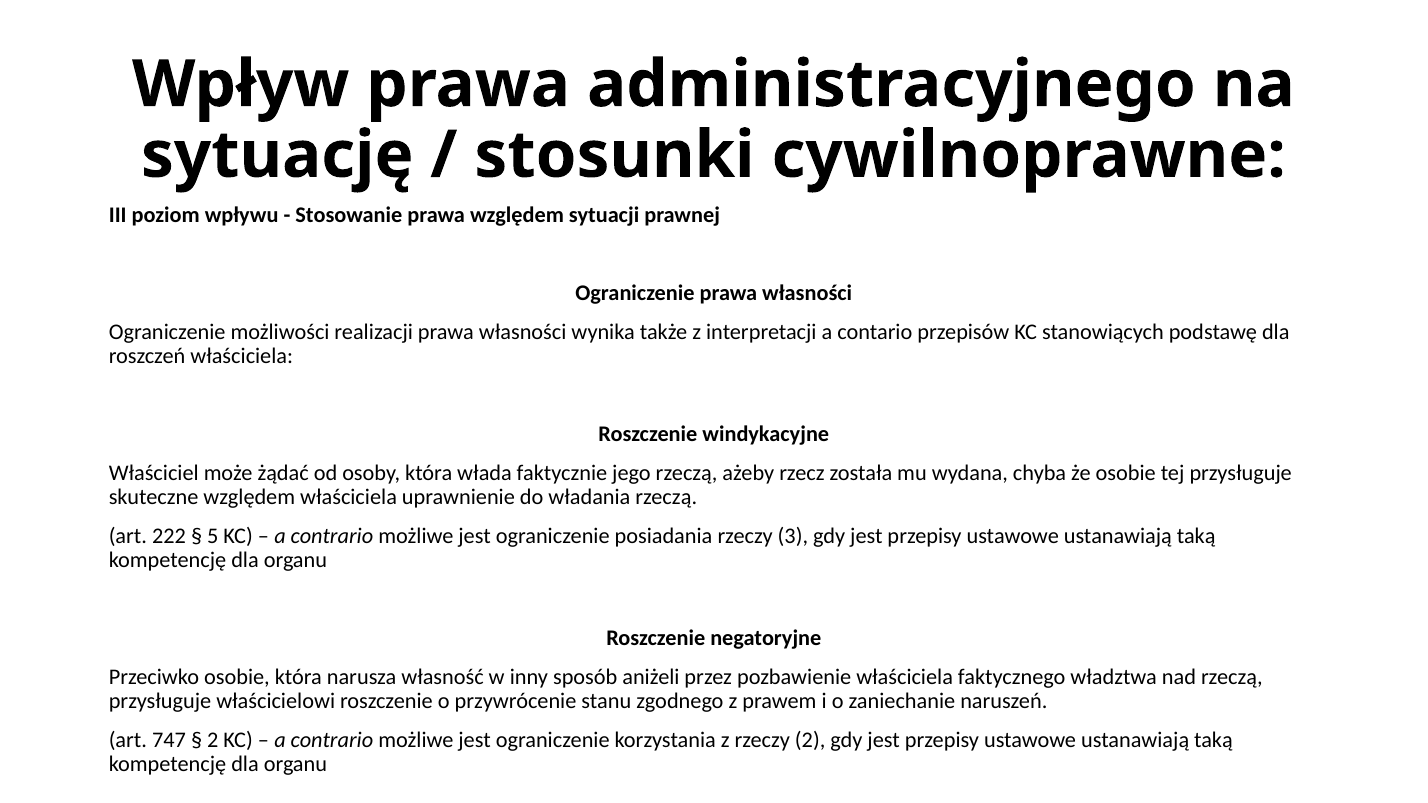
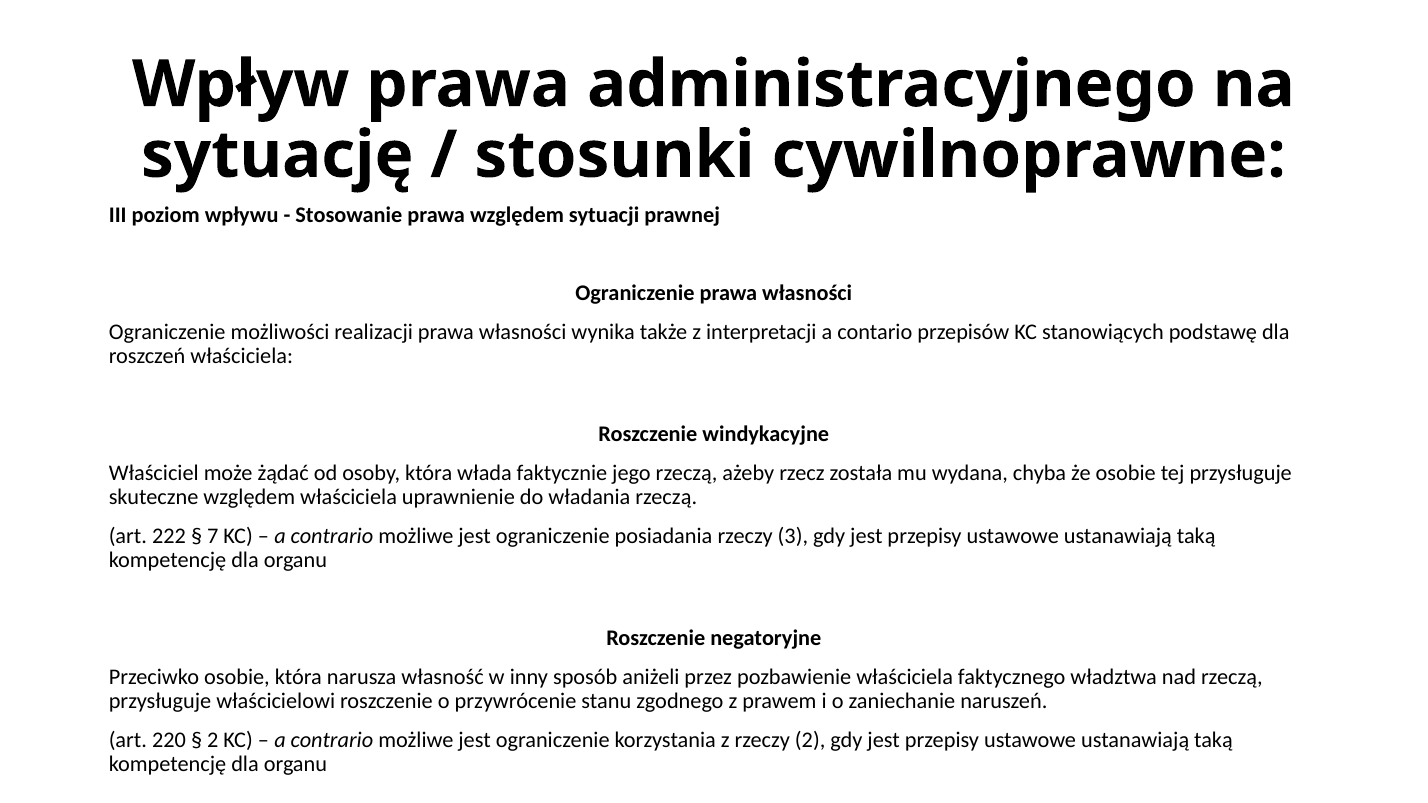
5: 5 -> 7
747: 747 -> 220
